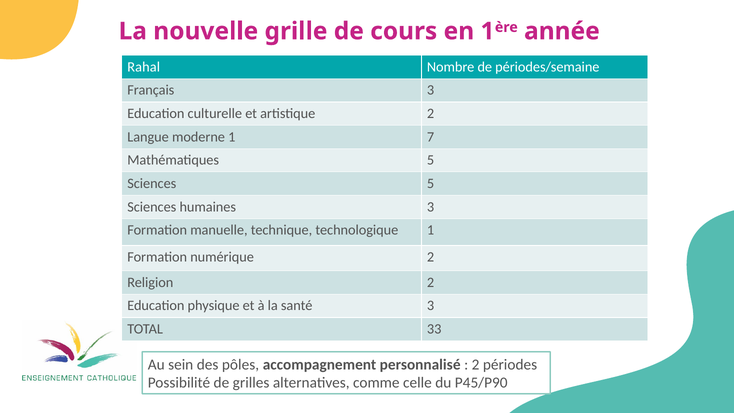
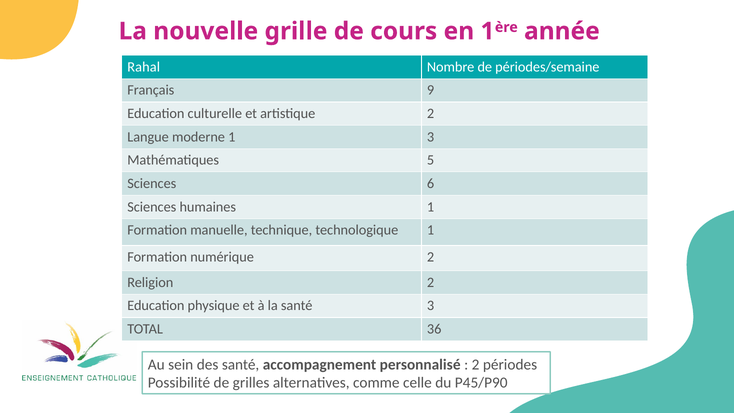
Français 3: 3 -> 9
1 7: 7 -> 3
Sciences 5: 5 -> 6
humaines 3: 3 -> 1
33: 33 -> 36
des pôles: pôles -> santé
